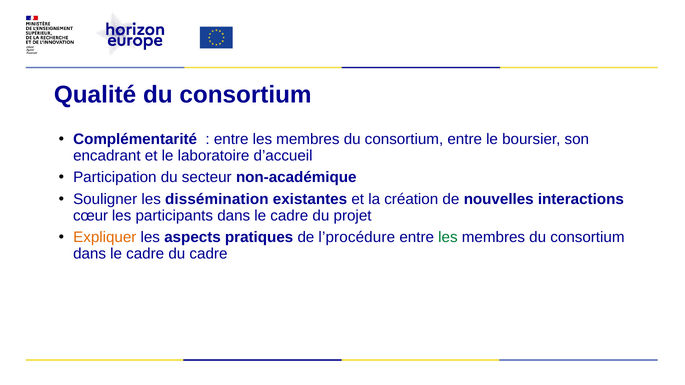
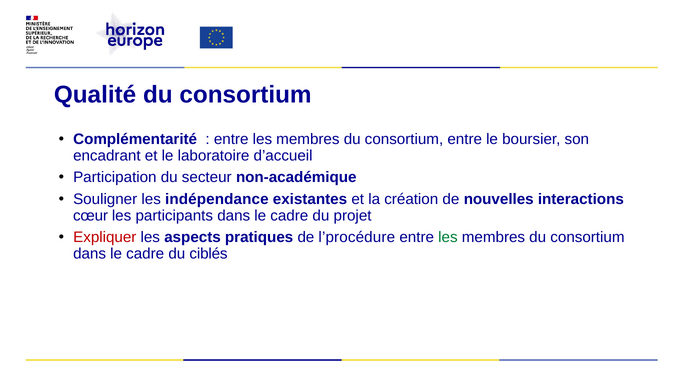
dissémination: dissémination -> indépendance
Expliquer colour: orange -> red
du cadre: cadre -> ciblés
